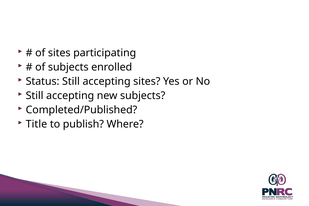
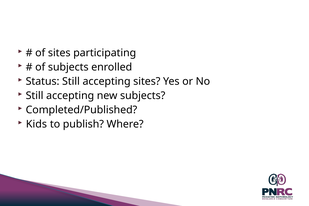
Title: Title -> Kids
